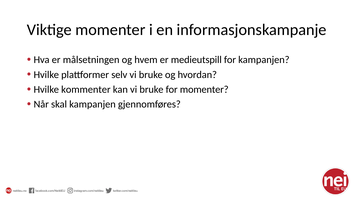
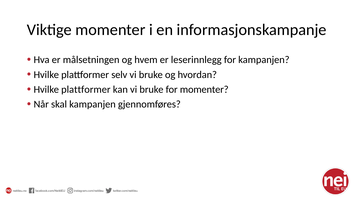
medieutspill: medieutspill -> leserinnlegg
kommenter at (86, 89): kommenter -> plattformer
